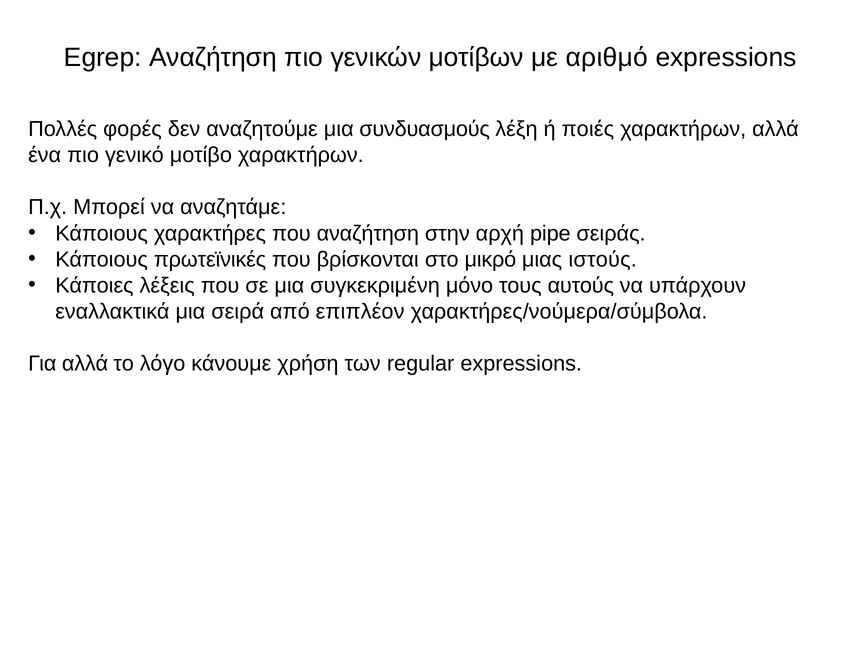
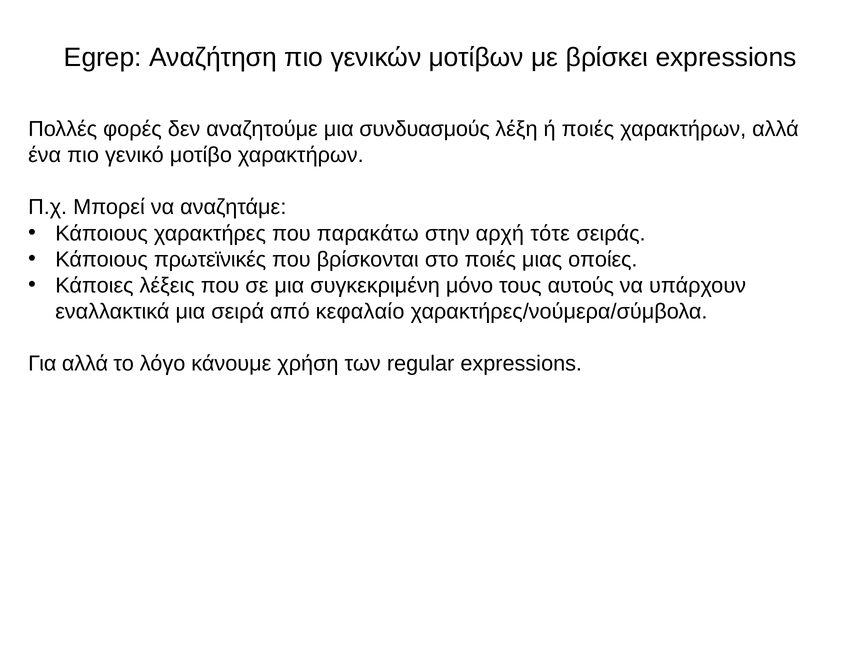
αριθμό: αριθμό -> βρίσκει
που αναζήτηση: αναζήτηση -> παρακάτω
pipe: pipe -> τότε
στο μικρό: μικρό -> ποιές
ιστούς: ιστούς -> οποίες
επιπλέον: επιπλέον -> κεφαλαίο
